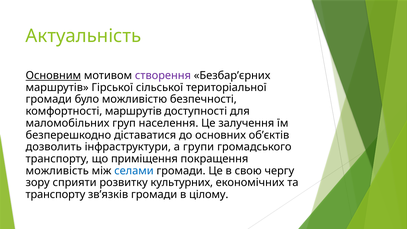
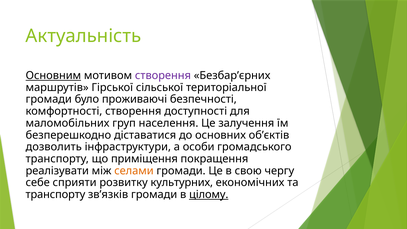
можливістю: можливістю -> проживаючі
комфортності маршрутів: маршрутів -> створення
групи: групи -> особи
можливість: можливість -> реалізувати
селами colour: blue -> orange
зору: зору -> себе
цілому underline: none -> present
